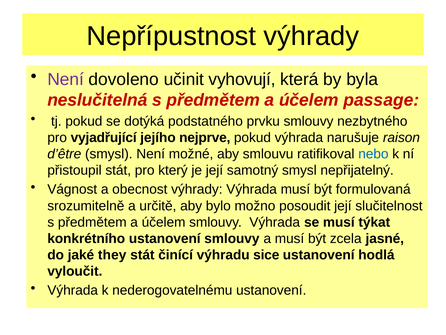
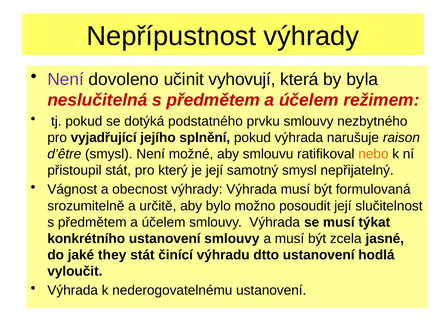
passage: passage -> režimem
nejprve: nejprve -> splnění
nebo colour: blue -> orange
sice: sice -> dtto
